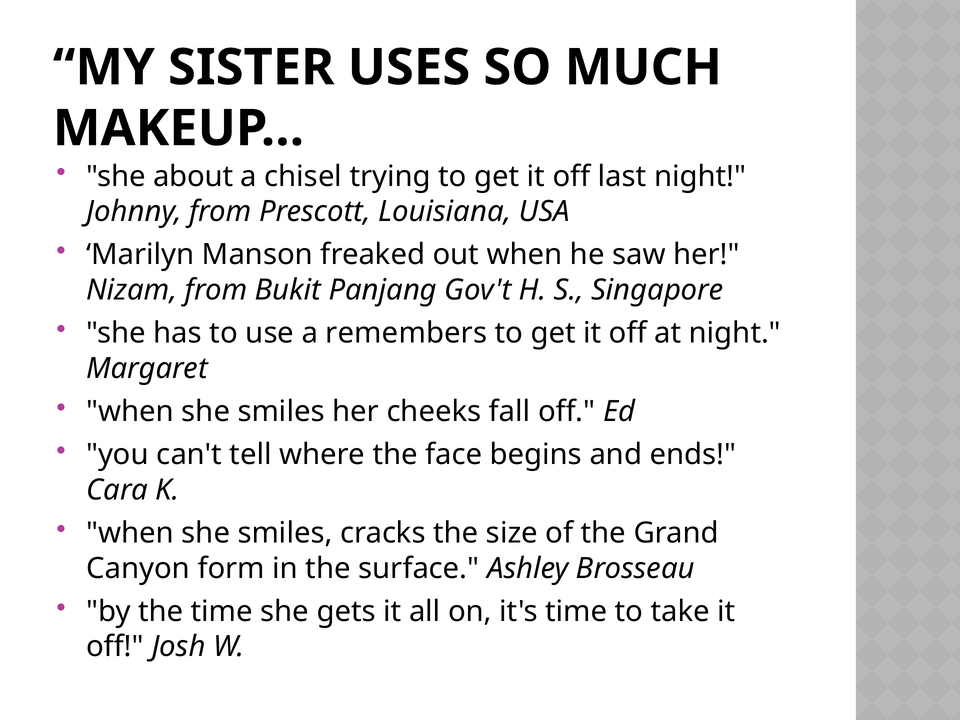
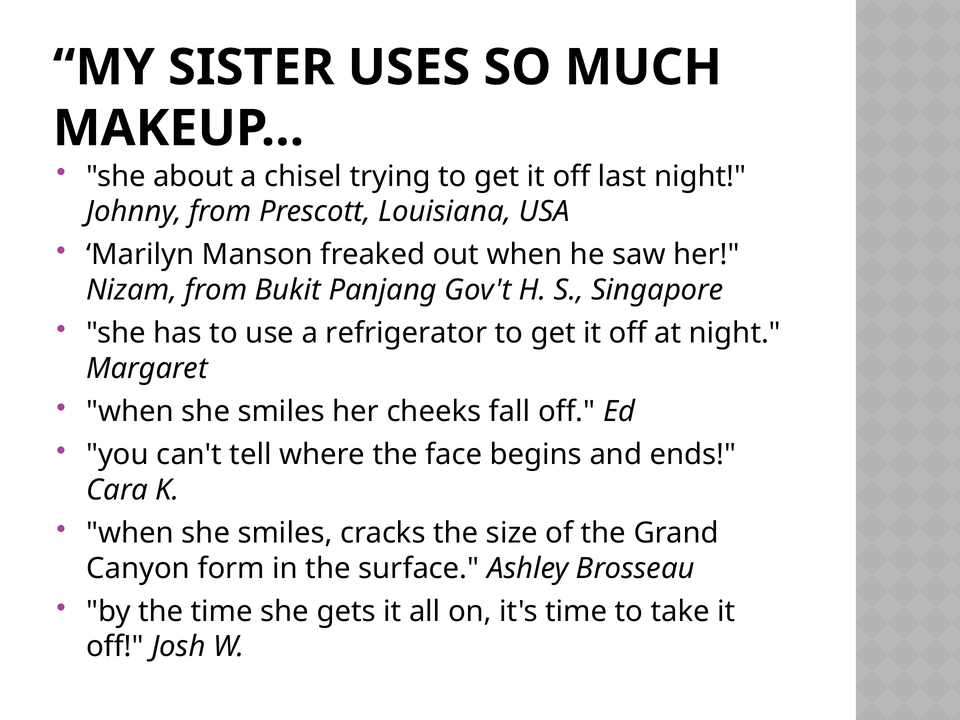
remembers: remembers -> refrigerator
